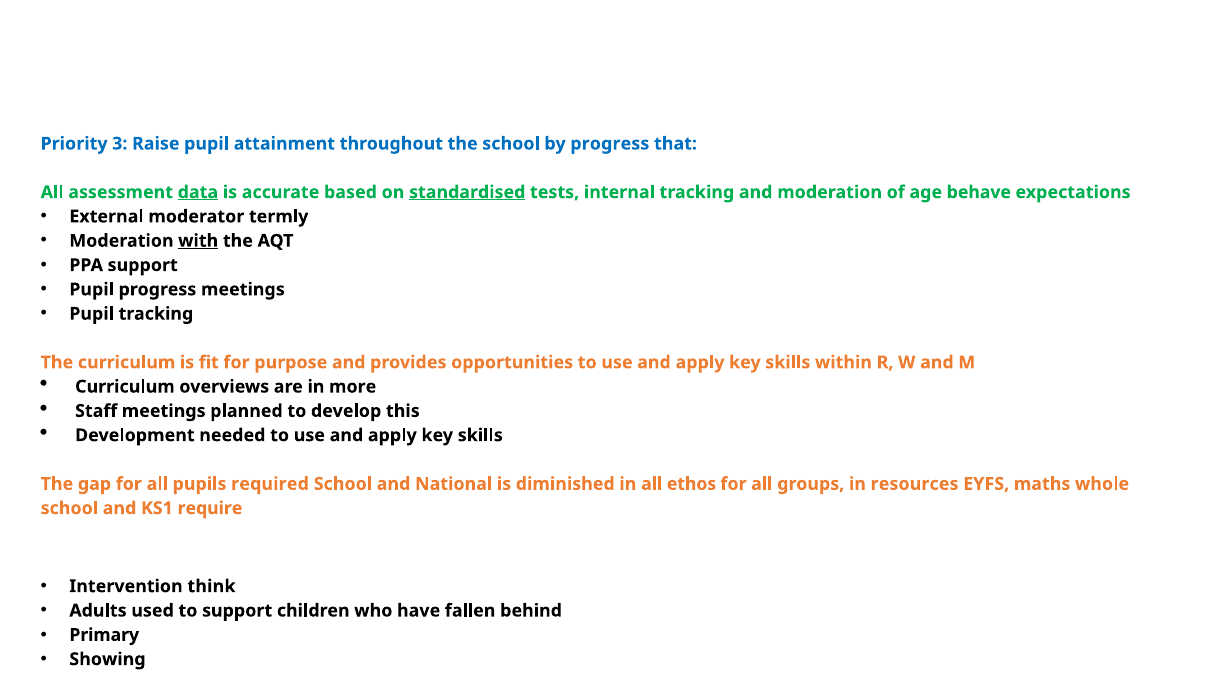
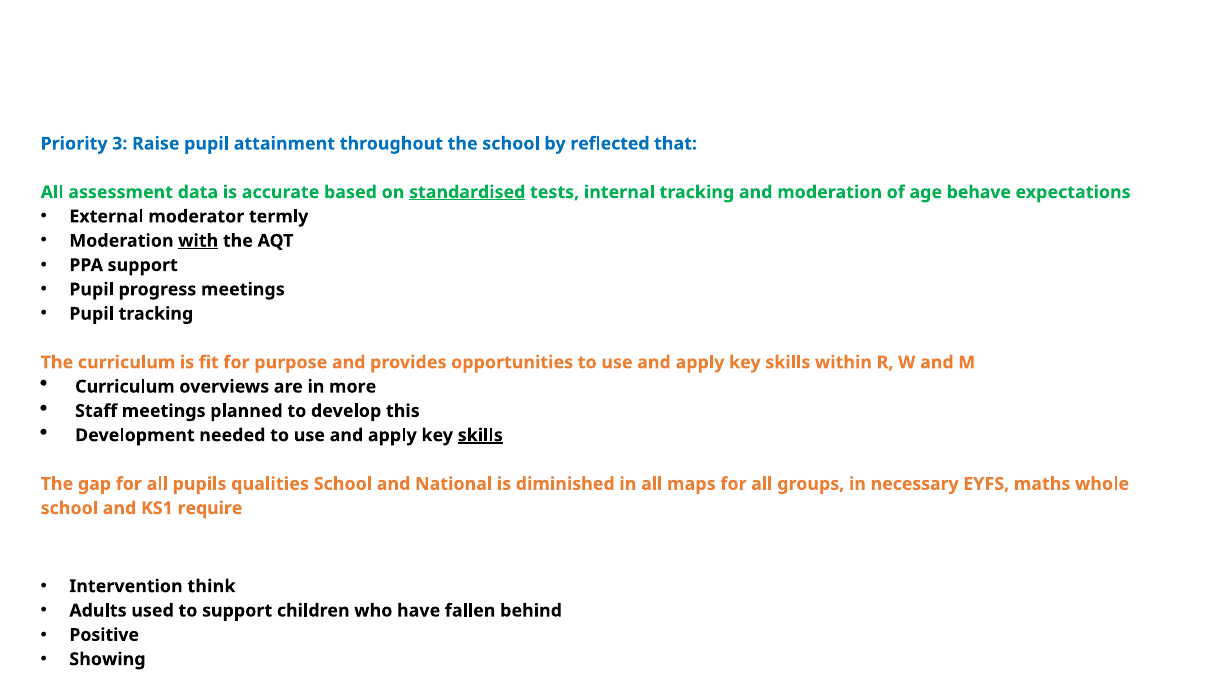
by progress: progress -> reflected
data underline: present -> none
skills at (480, 436) underline: none -> present
required: required -> qualities
ethos: ethos -> maps
resources: resources -> necessary
Primary: Primary -> Positive
